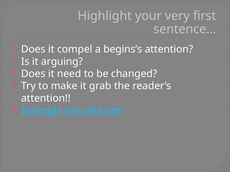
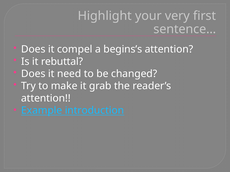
arguing: arguing -> rebuttal
